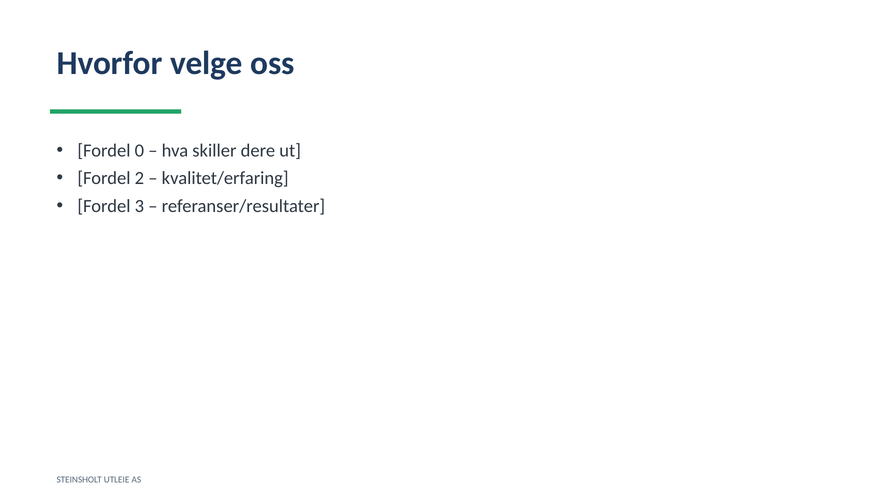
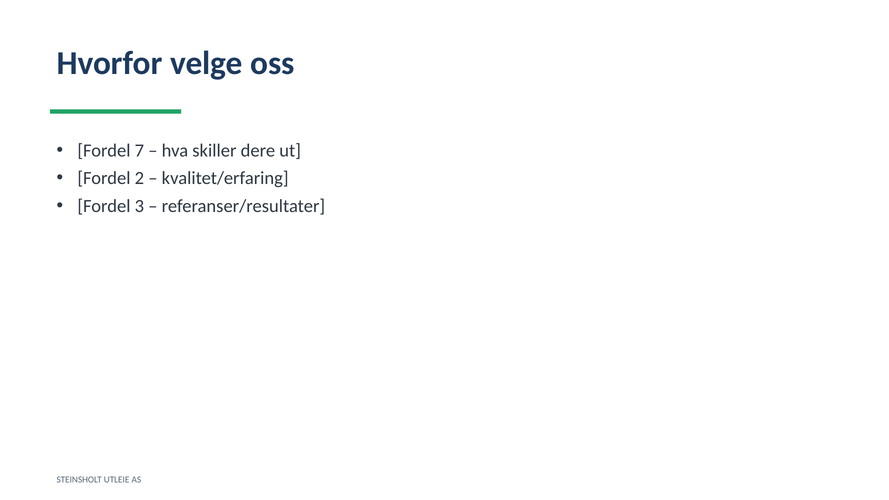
0: 0 -> 7
